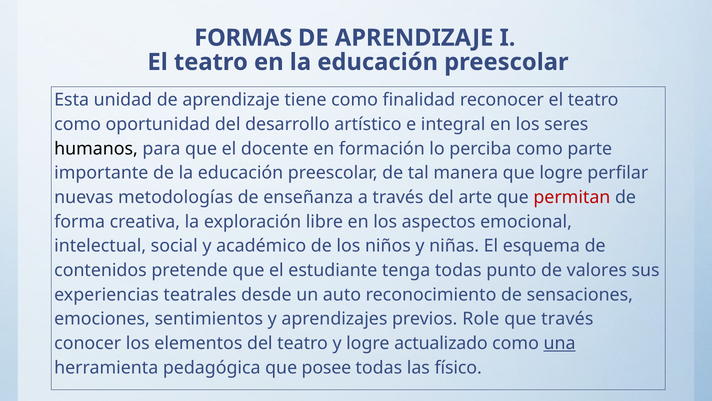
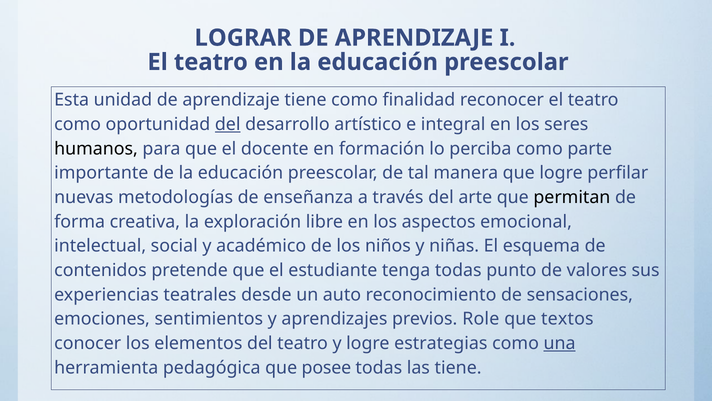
FORMAS: FORMAS -> LOGRAR
del at (228, 124) underline: none -> present
permitan colour: red -> black
que través: través -> textos
actualizado: actualizado -> estrategias
las físico: físico -> tiene
